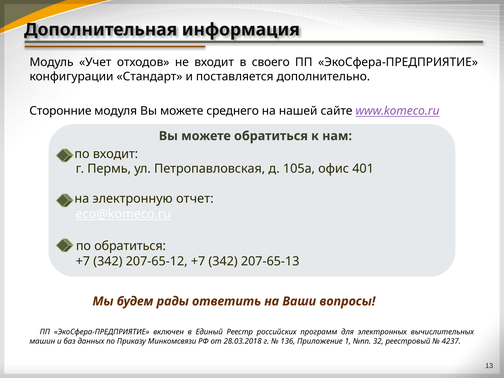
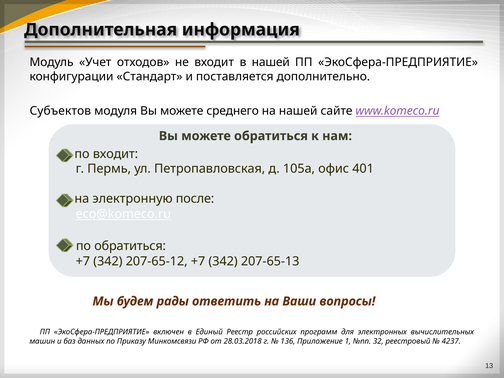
в своего: своего -> нашей
Сторонние: Сторонние -> Субъектов
отчет: отчет -> после
